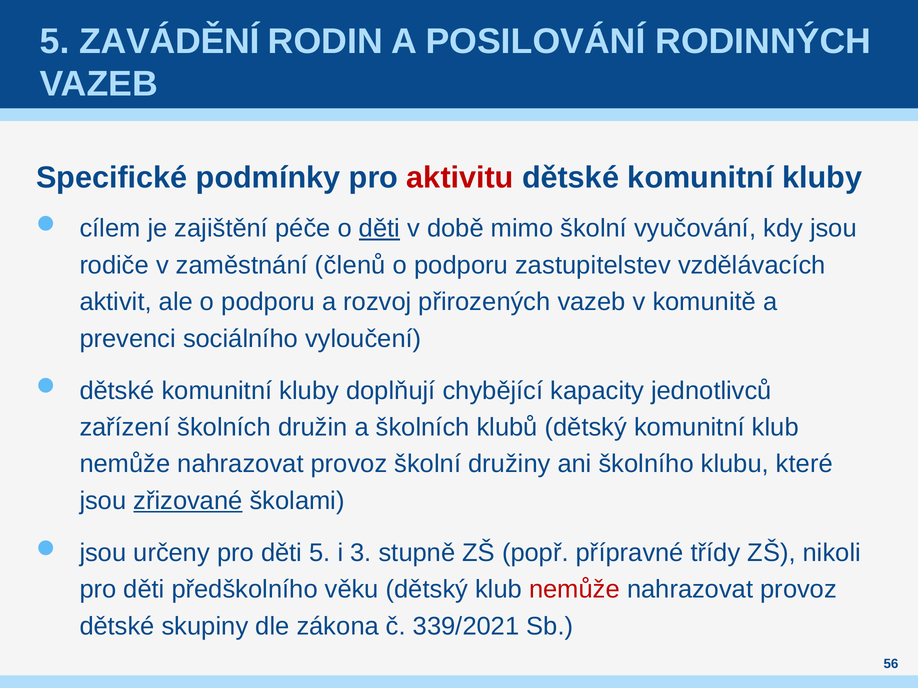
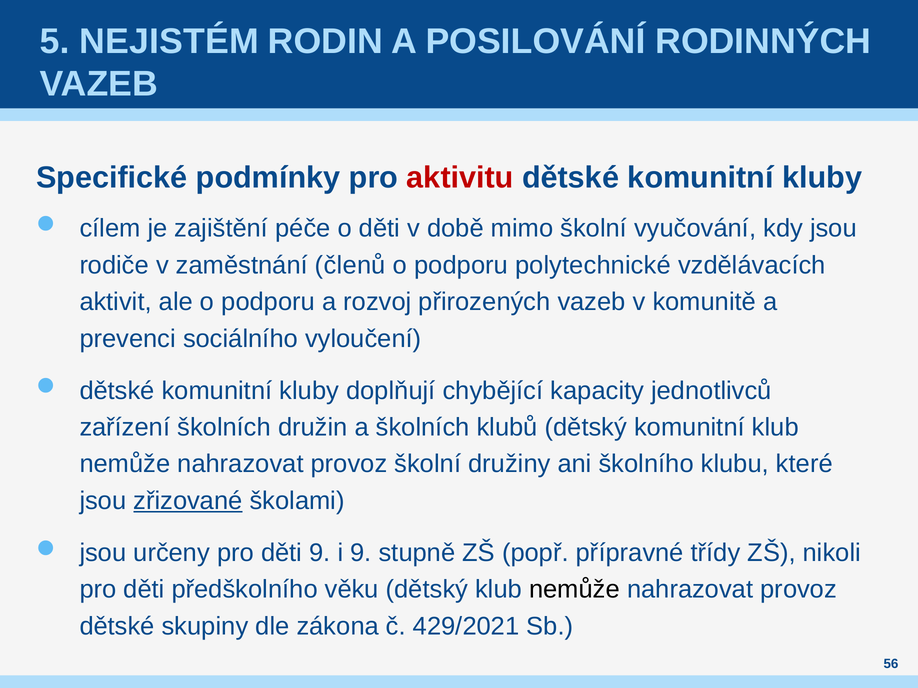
ZAVÁDĚNÍ: ZAVÁDĚNÍ -> NEJISTÉM
děti at (379, 229) underline: present -> none
zastupitelstev: zastupitelstev -> polytechnické
děti 5: 5 -> 9
i 3: 3 -> 9
nemůže at (574, 590) colour: red -> black
339/2021: 339/2021 -> 429/2021
